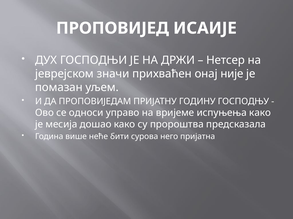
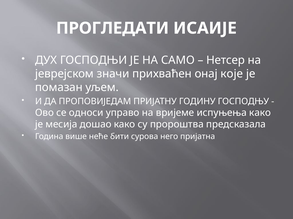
ПРОПОВИЈЕД: ПРОПОВИЈЕД -> ПРОГЛЕДАТИ
ДРЖИ: ДРЖИ -> САМО
није: није -> које
